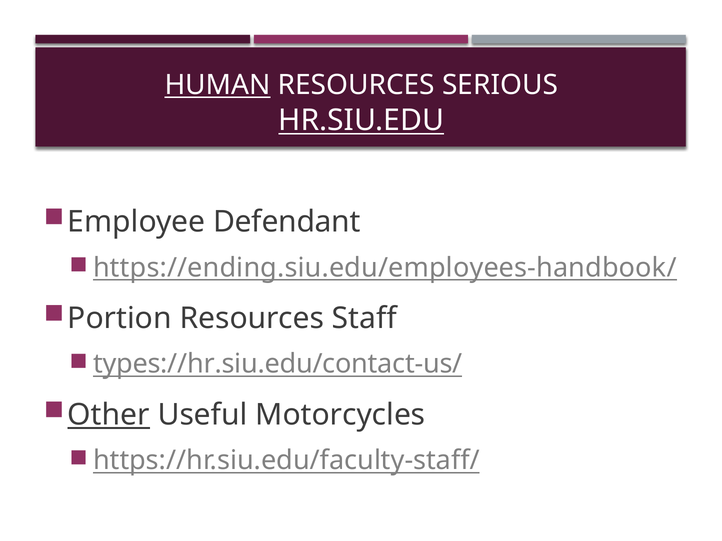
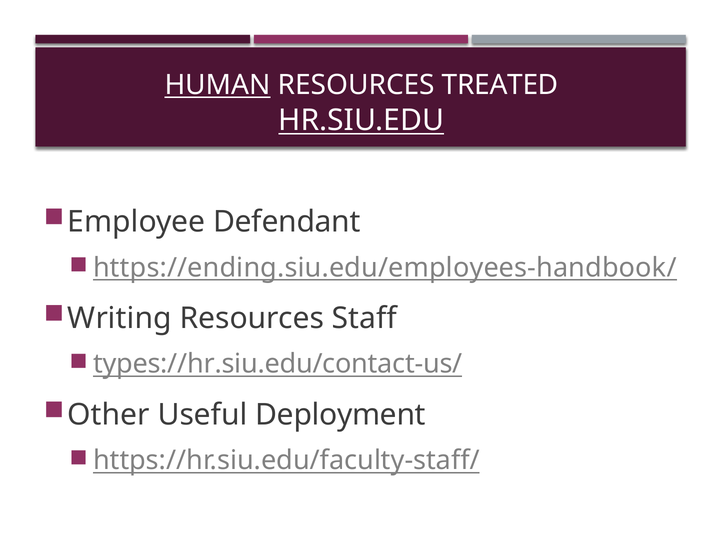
SERIOUS: SERIOUS -> TREATED
Portion: Portion -> Writing
Other underline: present -> none
Motorcycles: Motorcycles -> Deployment
